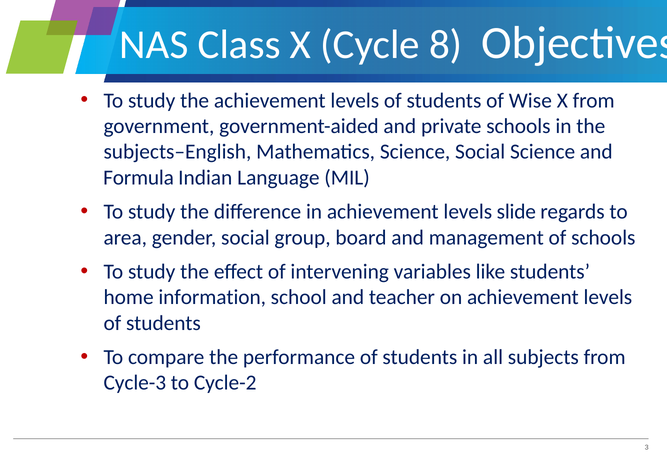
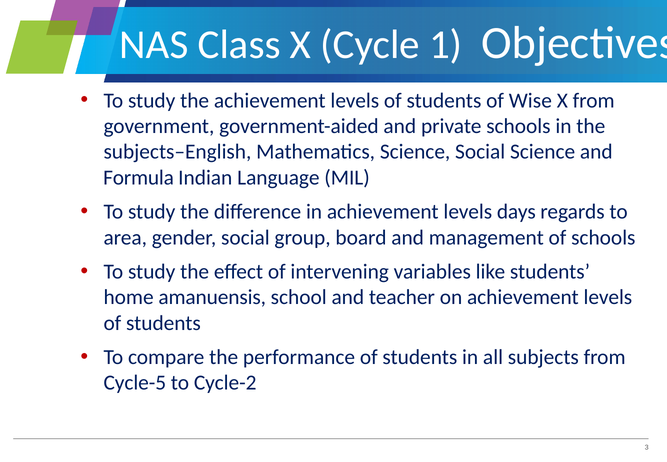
8: 8 -> 1
slide: slide -> days
information: information -> amanuensis
Cycle-3: Cycle-3 -> Cycle-5
